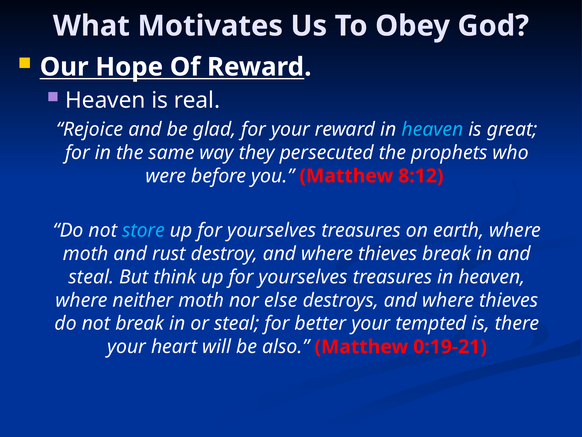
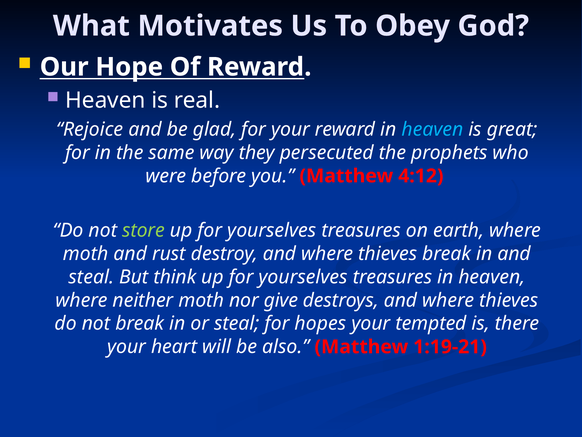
8:12: 8:12 -> 4:12
store colour: light blue -> light green
else: else -> give
better: better -> hopes
0:19-21: 0:19-21 -> 1:19-21
